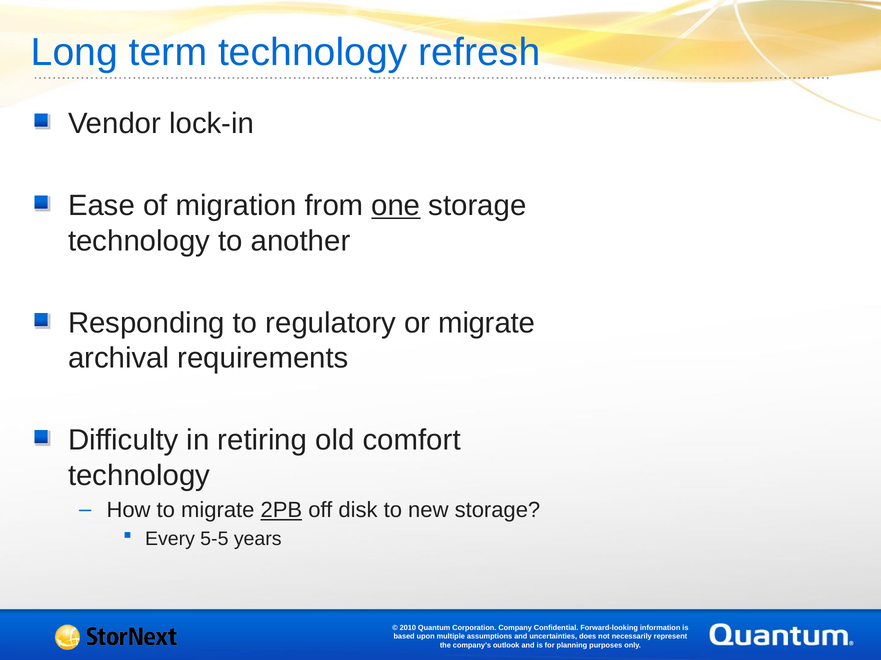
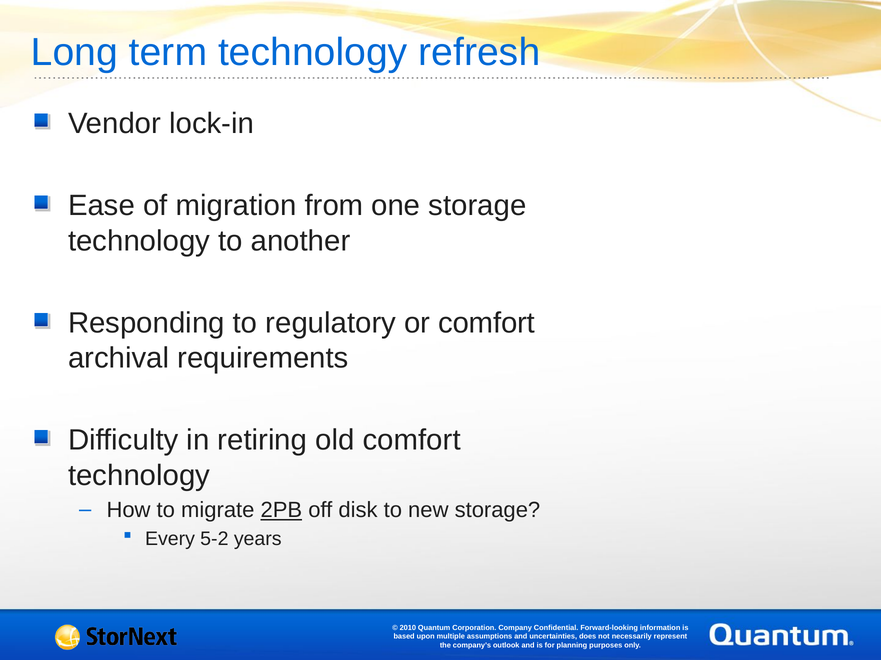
one underline: present -> none
or migrate: migrate -> comfort
5-5: 5-5 -> 5-2
